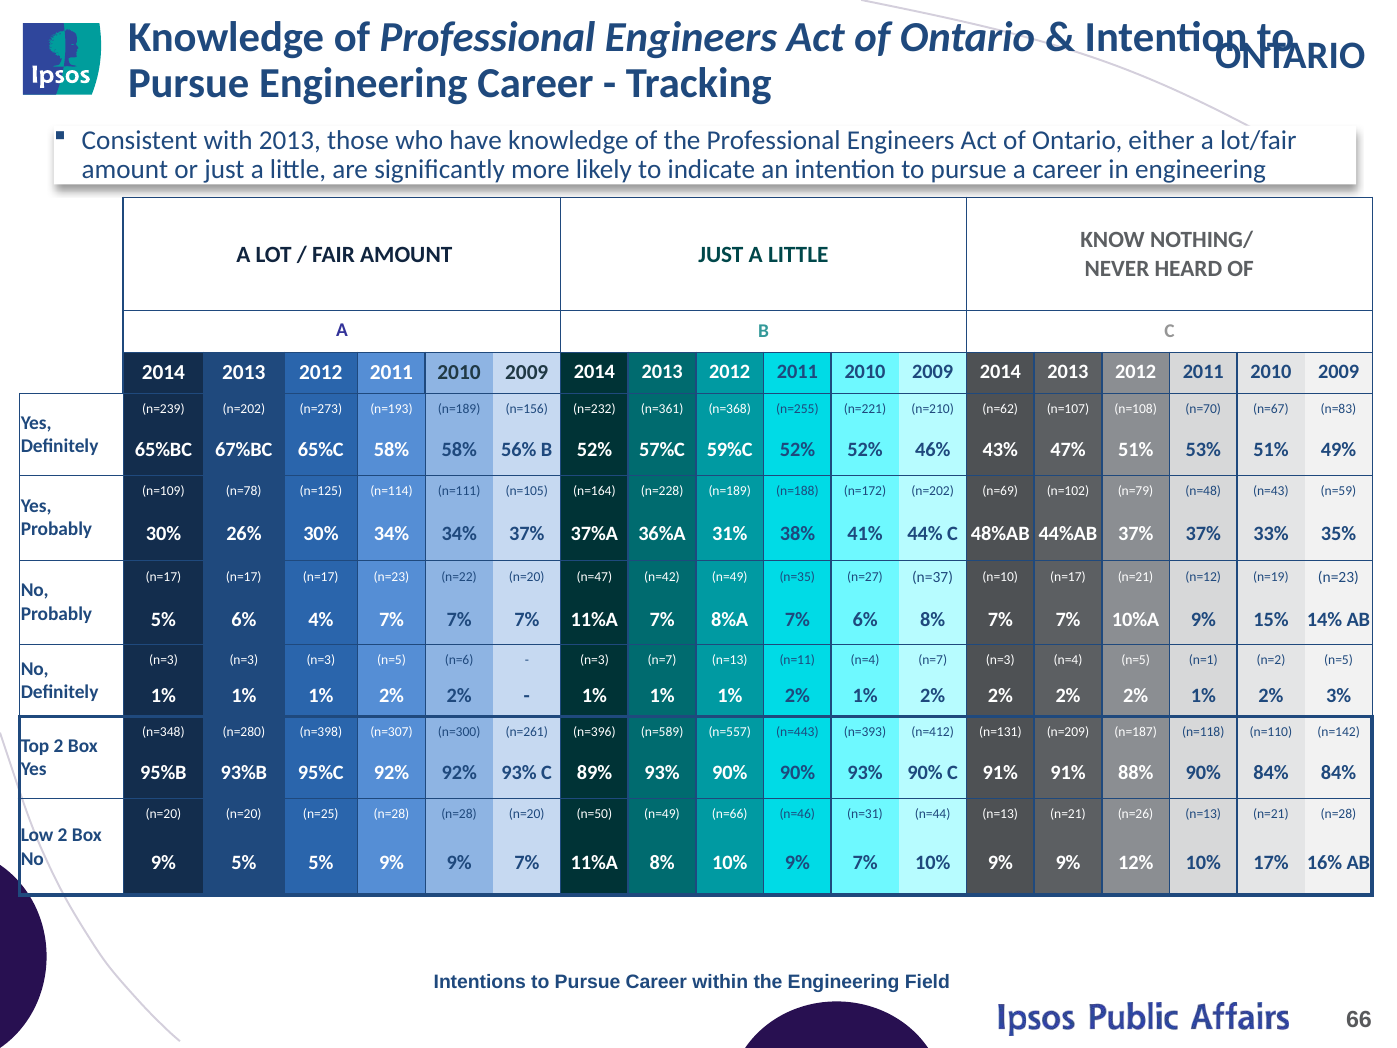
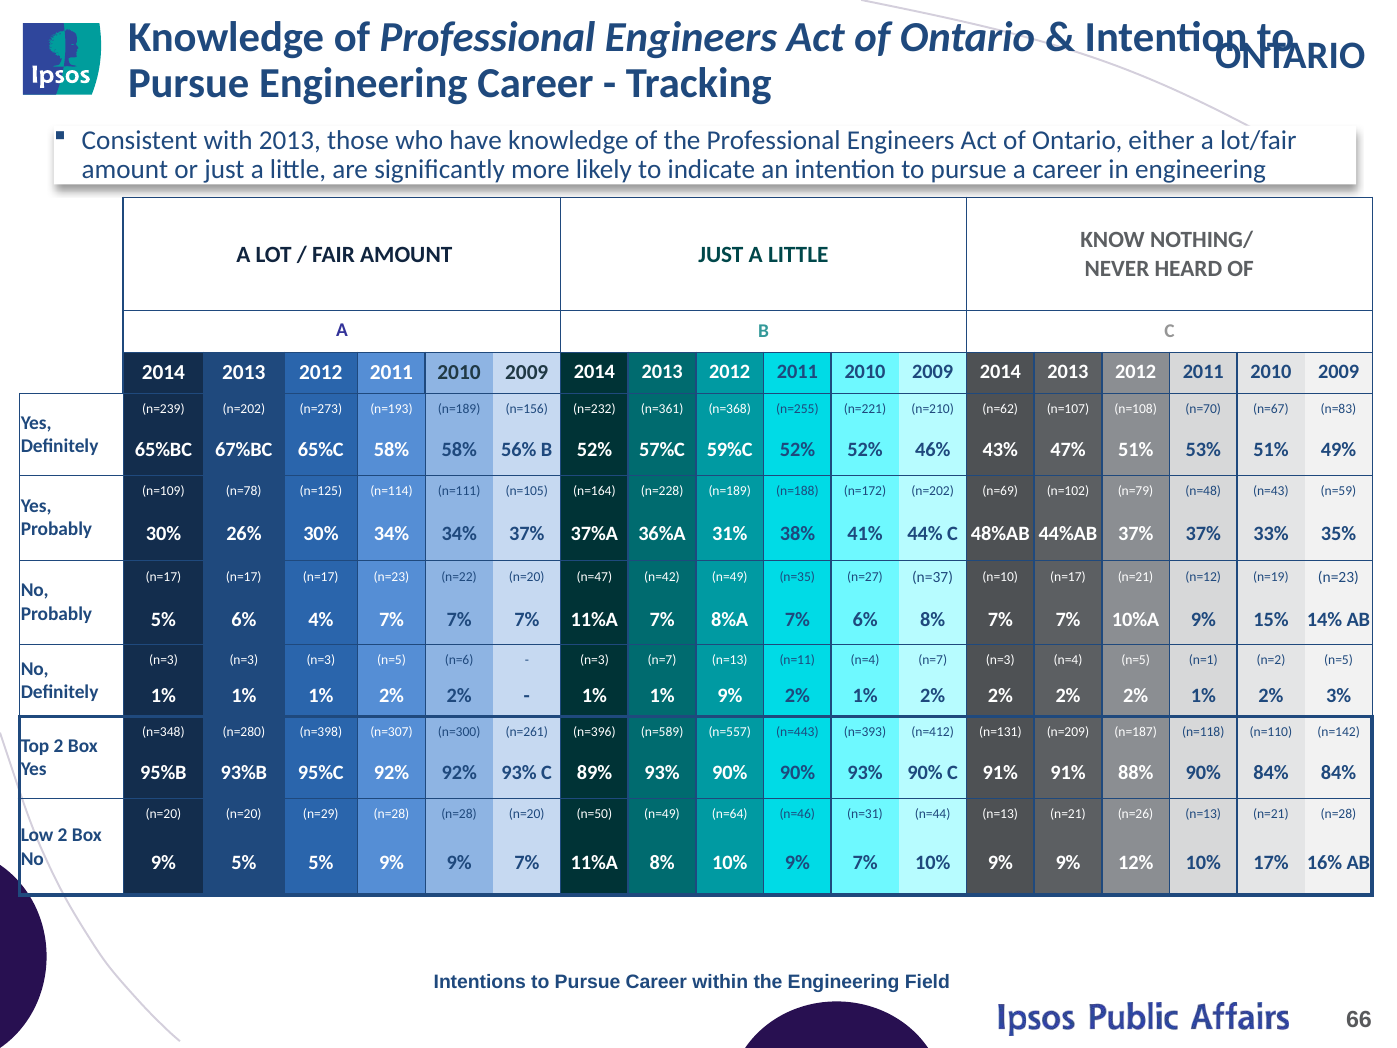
1% at (730, 696): 1% -> 9%
n=25: n=25 -> n=29
n=66: n=66 -> n=64
